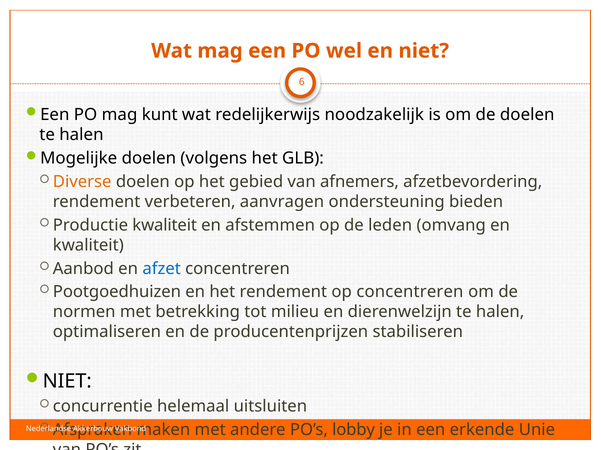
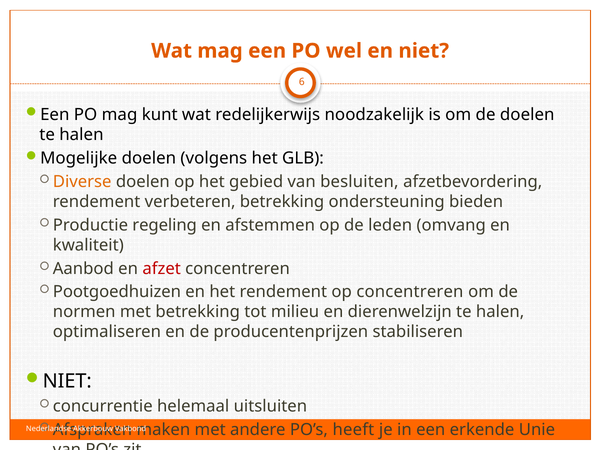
afnemers: afnemers -> besluiten
verbeteren aanvragen: aanvragen -> betrekking
Productie kwaliteit: kwaliteit -> regeling
afzet colour: blue -> red
lobby: lobby -> heeft
